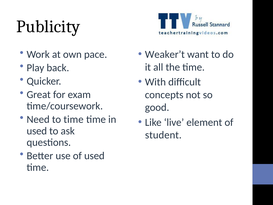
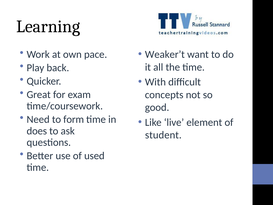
Publicity: Publicity -> Learning
to time: time -> form
used at (37, 131): used -> does
